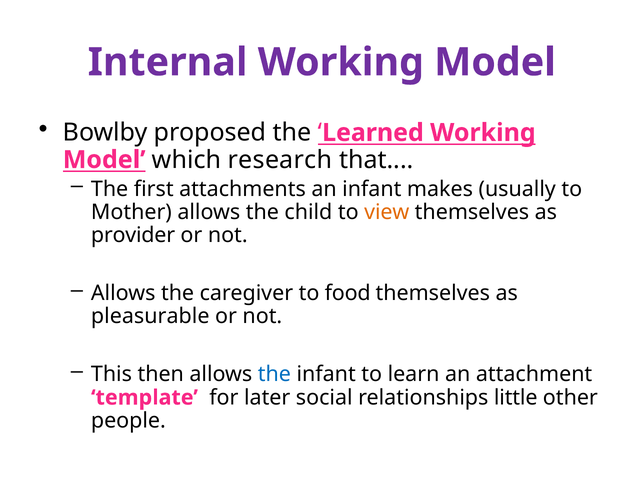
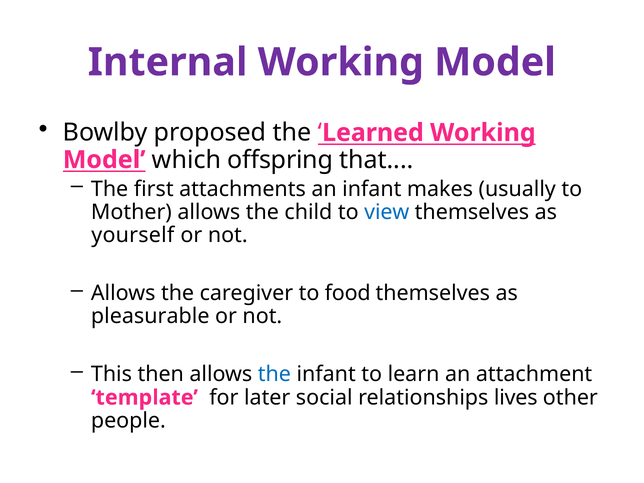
research: research -> offspring
view colour: orange -> blue
provider: provider -> yourself
little: little -> lives
